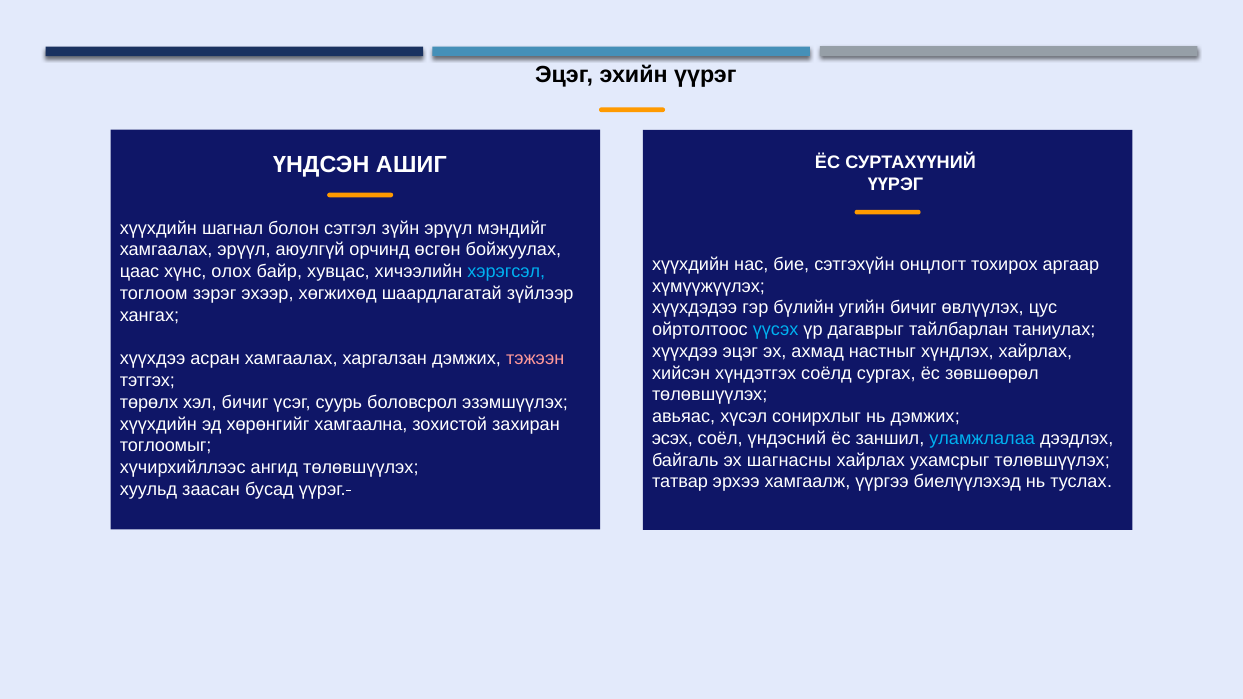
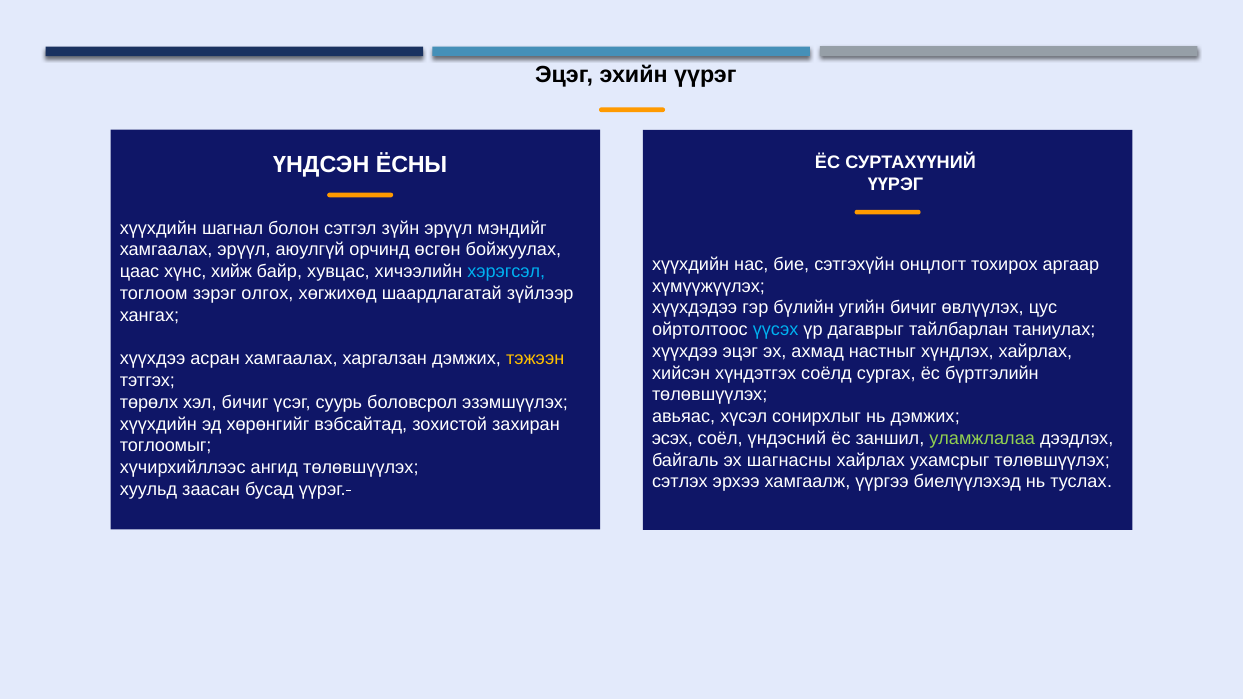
АШИГ: АШИГ -> ЁСНЫ
олох: олох -> хийж
эхээр: эхээр -> олгох
тэжээн colour: pink -> yellow
зөвшөөрөл: зөвшөөрөл -> бүртгэлийн
хамгаална: хамгаална -> вэбсайтад
уламжлалаа colour: light blue -> light green
татвар: татвар -> сэтлэх
